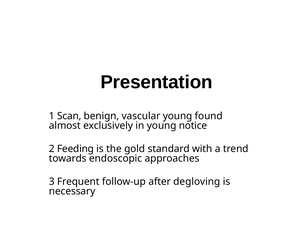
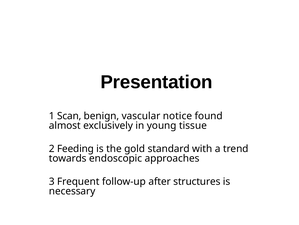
vascular young: young -> notice
notice: notice -> tissue
degloving: degloving -> structures
